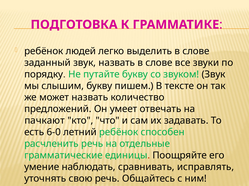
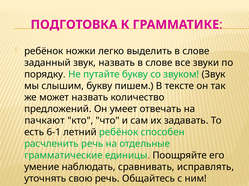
людей: людей -> ножки
6-0: 6-0 -> 6-1
